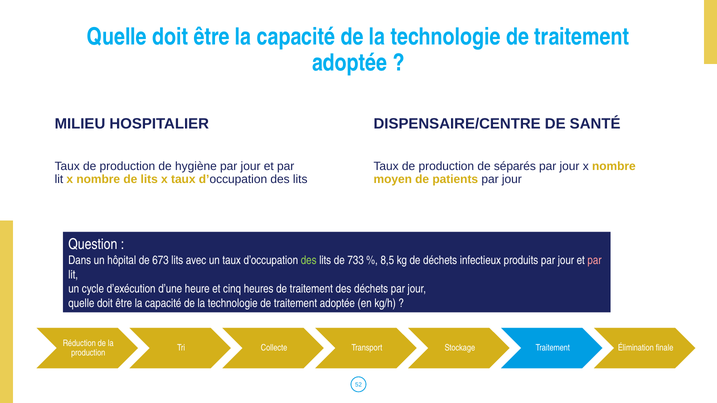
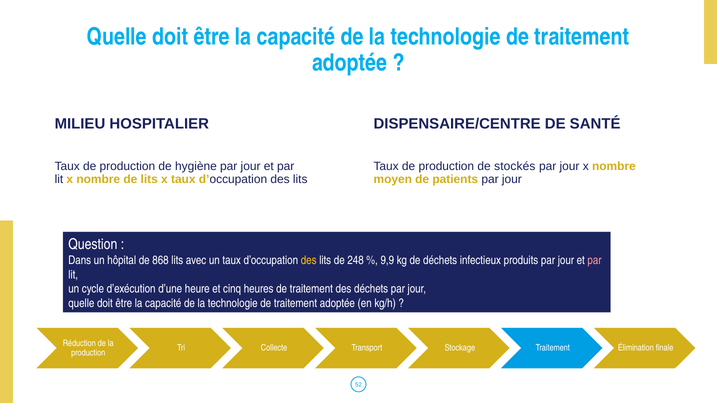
séparés: séparés -> stockés
673: 673 -> 868
des at (309, 261) colour: light green -> yellow
733: 733 -> 248
8,5: 8,5 -> 9,9
